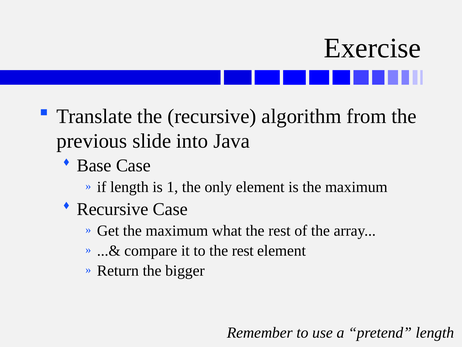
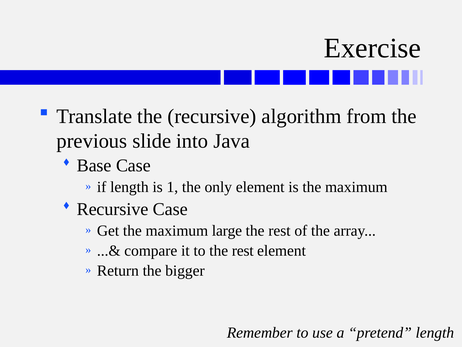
what: what -> large
